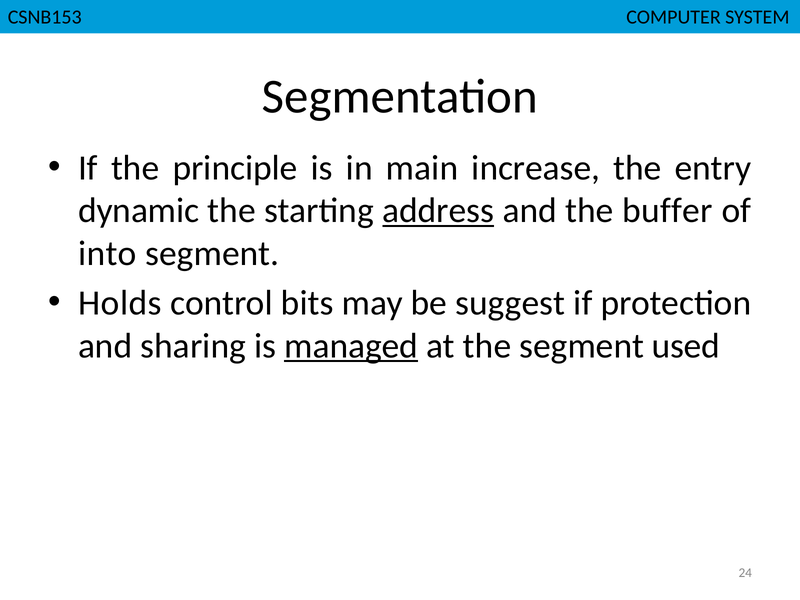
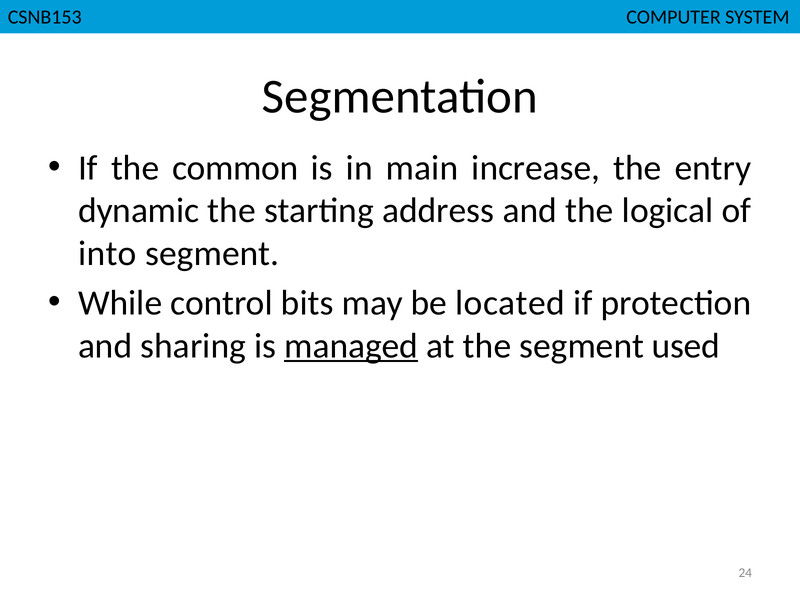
principle: principle -> common
address underline: present -> none
buffer: buffer -> logical
Holds: Holds -> While
suggest: suggest -> located
